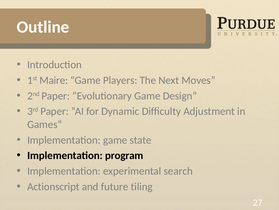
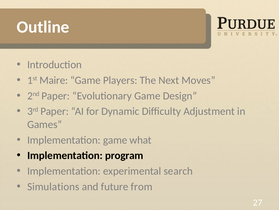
state: state -> what
Actionscript: Actionscript -> Simulations
tiling: tiling -> from
